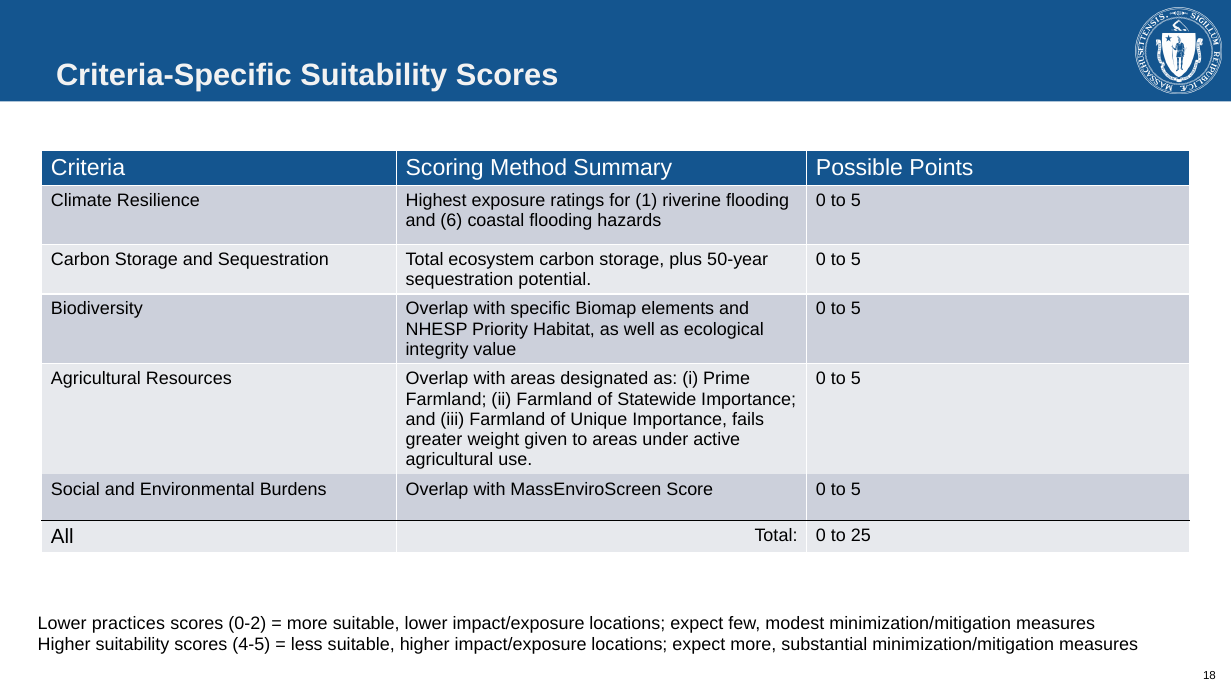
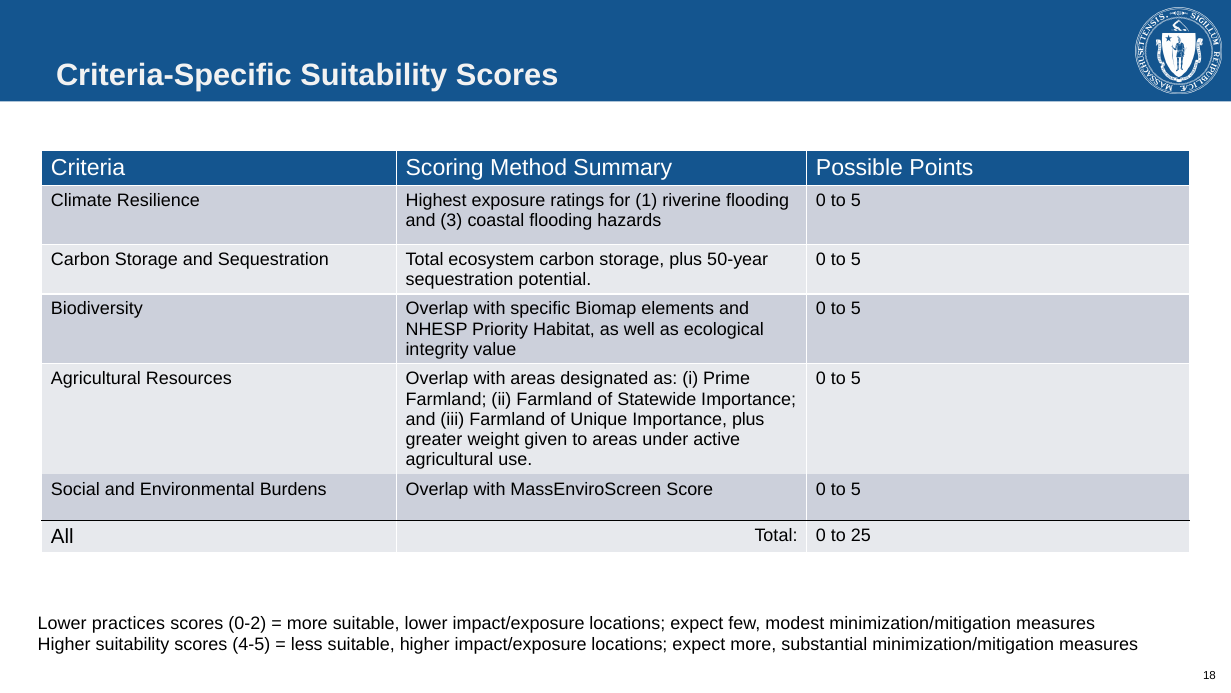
6: 6 -> 3
Importance fails: fails -> plus
